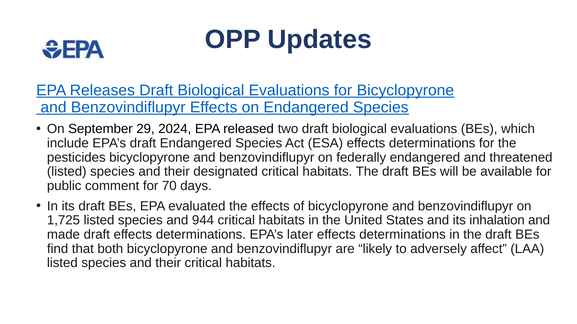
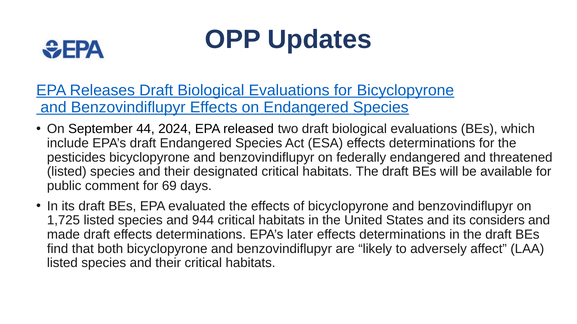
29: 29 -> 44
70: 70 -> 69
inhalation: inhalation -> considers
